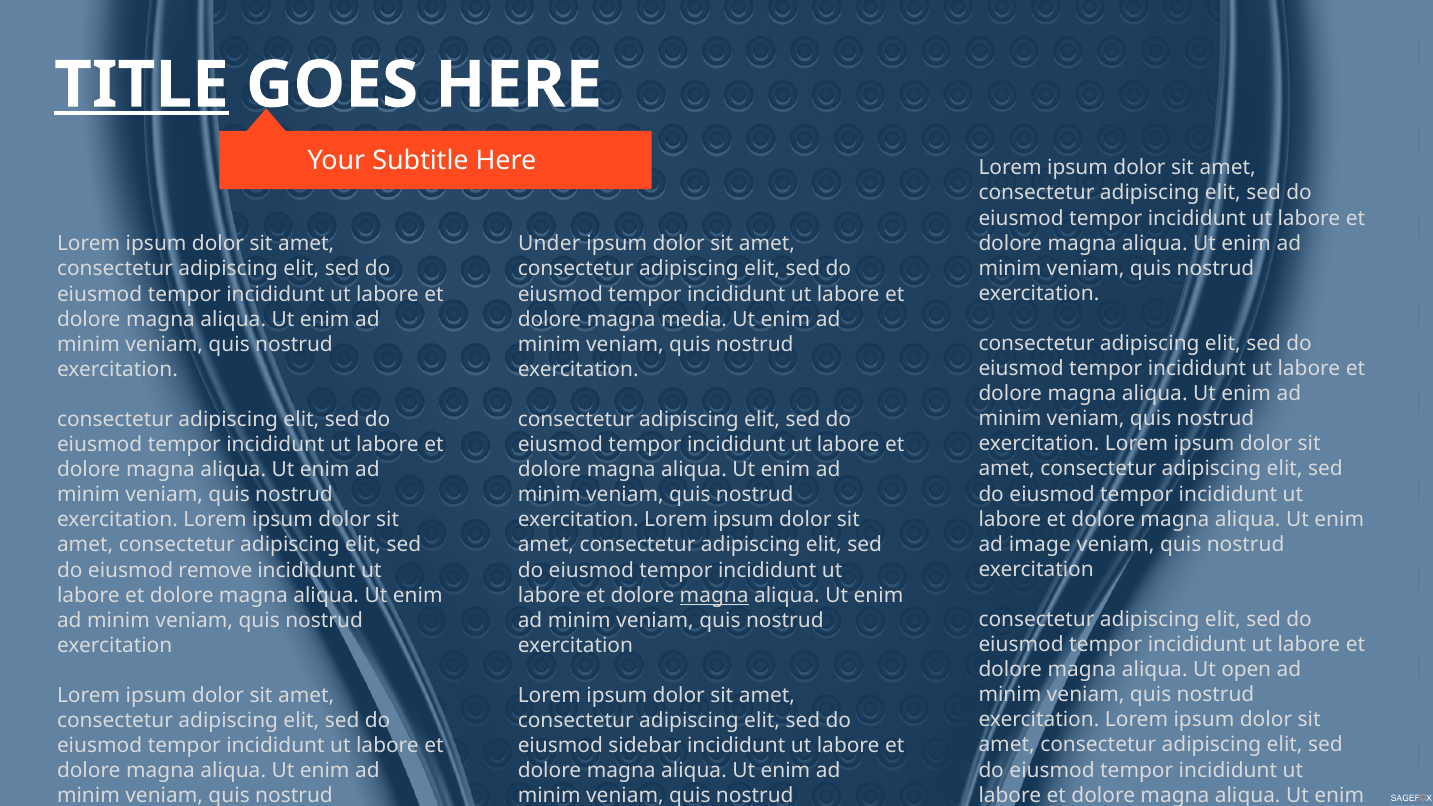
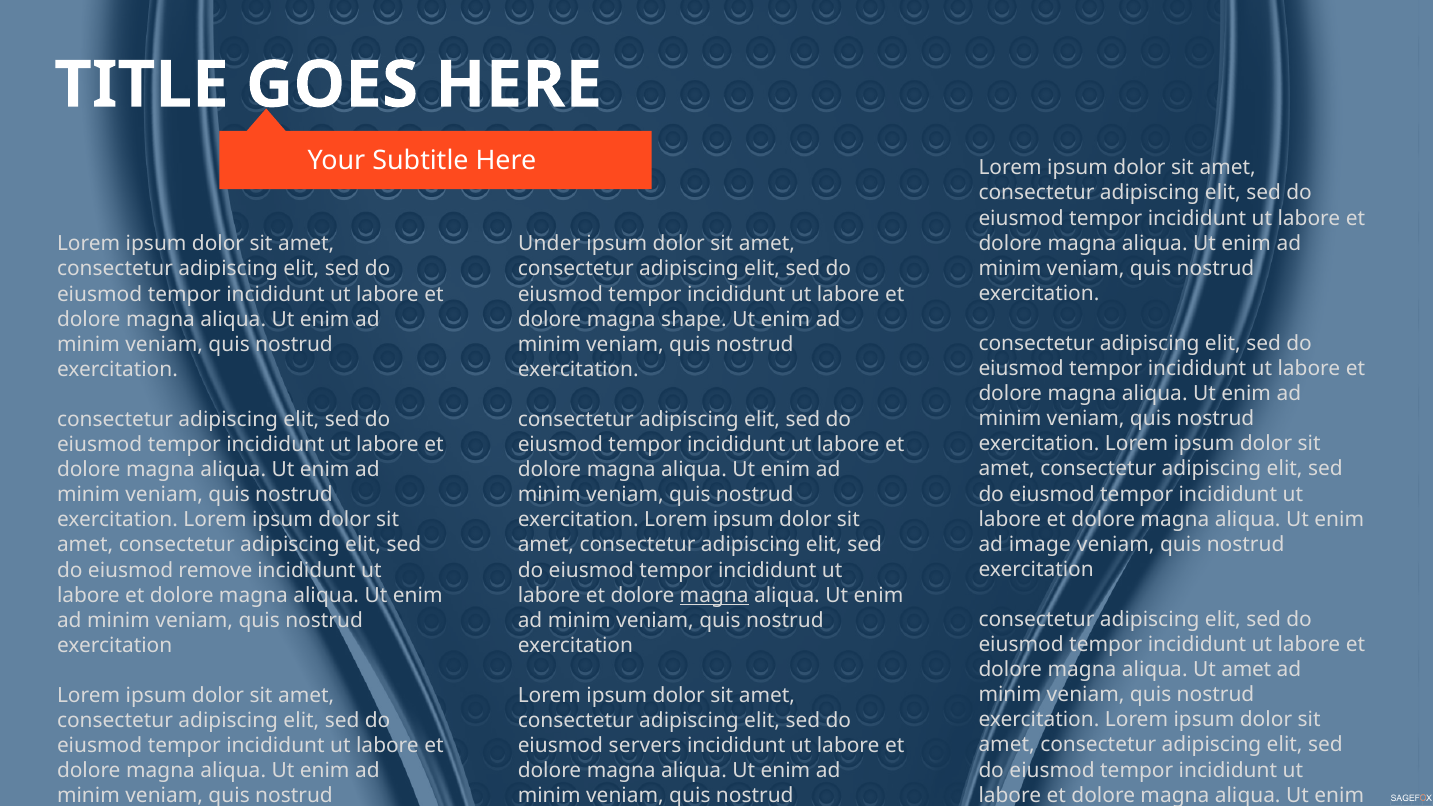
TITLE underline: present -> none
media: media -> shape
Ut open: open -> amet
sidebar: sidebar -> servers
